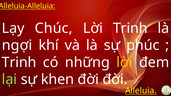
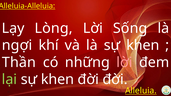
Chúc: Chúc -> Lòng
Lời Trinh: Trinh -> Sống
là sự phúc: phúc -> khen
Trinh at (19, 62): Trinh -> Thần
lời at (124, 62) colour: yellow -> pink
